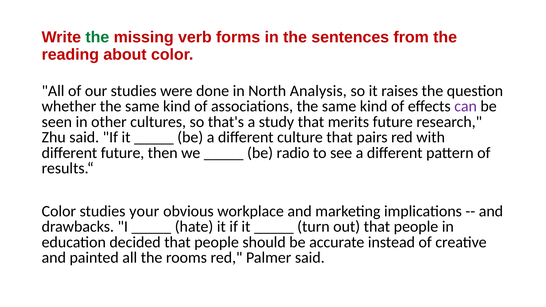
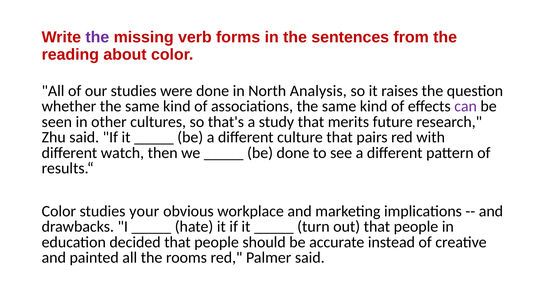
the at (97, 37) colour: green -> purple
different future: future -> watch
be radio: radio -> done
